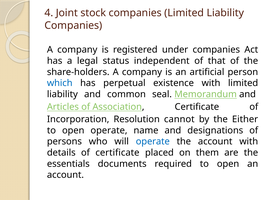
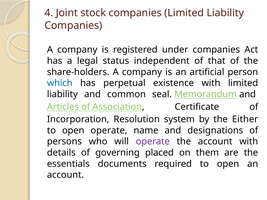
cannot: cannot -> system
operate at (153, 142) colour: blue -> purple
of certificate: certificate -> governing
